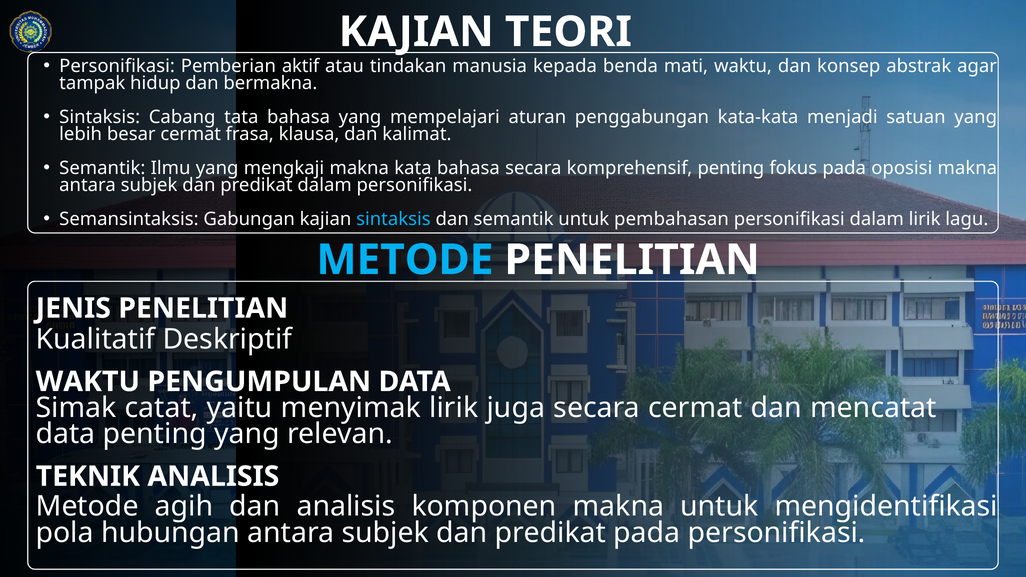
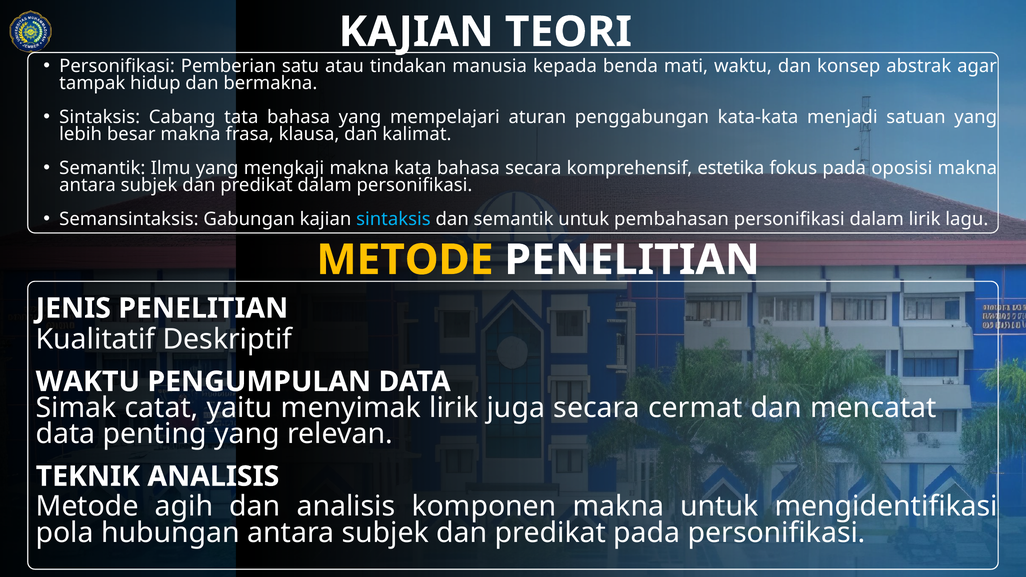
aktif: aktif -> satu
besar cermat: cermat -> makna
komprehensif penting: penting -> estetika
METODE at (405, 260) colour: light blue -> yellow
